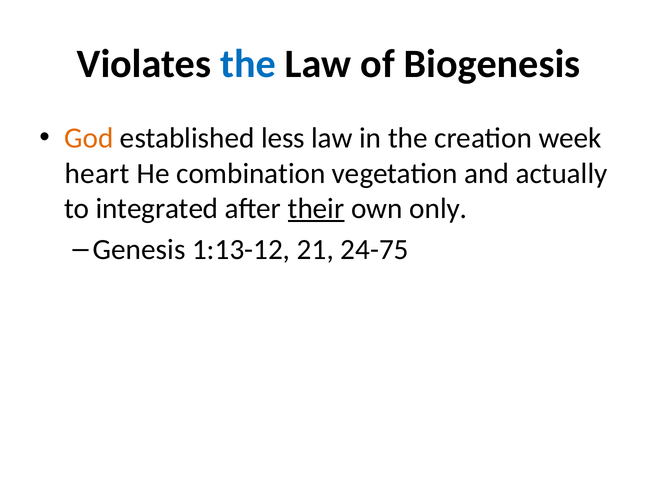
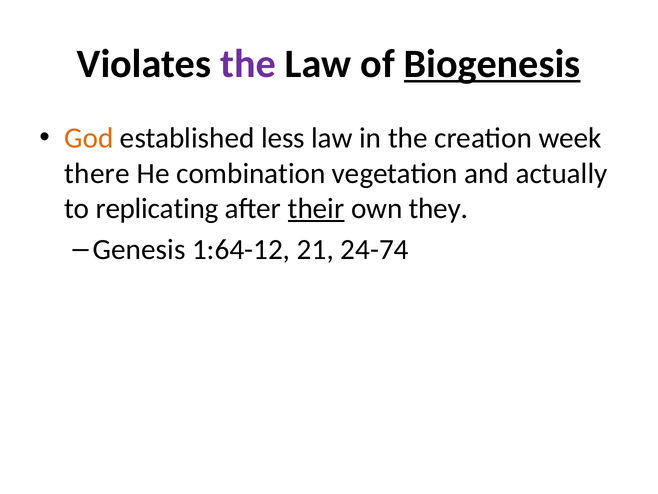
the at (248, 64) colour: blue -> purple
Biogenesis underline: none -> present
heart: heart -> there
integrated: integrated -> replicating
only: only -> they
1:13-12: 1:13-12 -> 1:64-12
24-75: 24-75 -> 24-74
